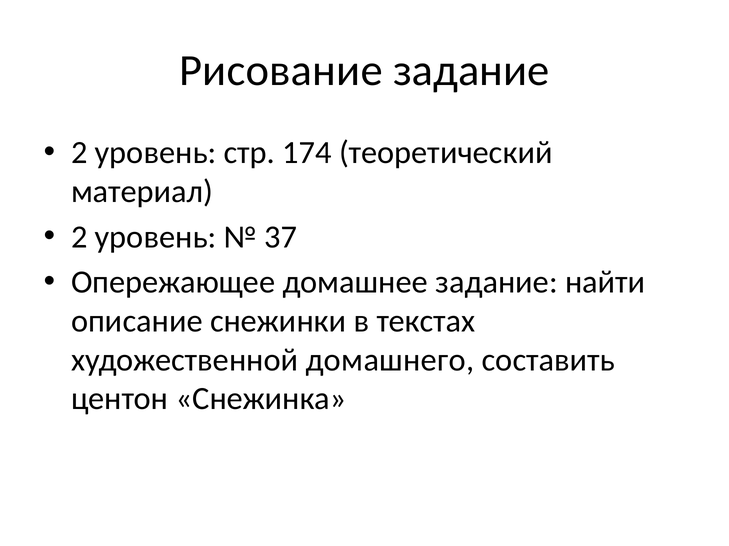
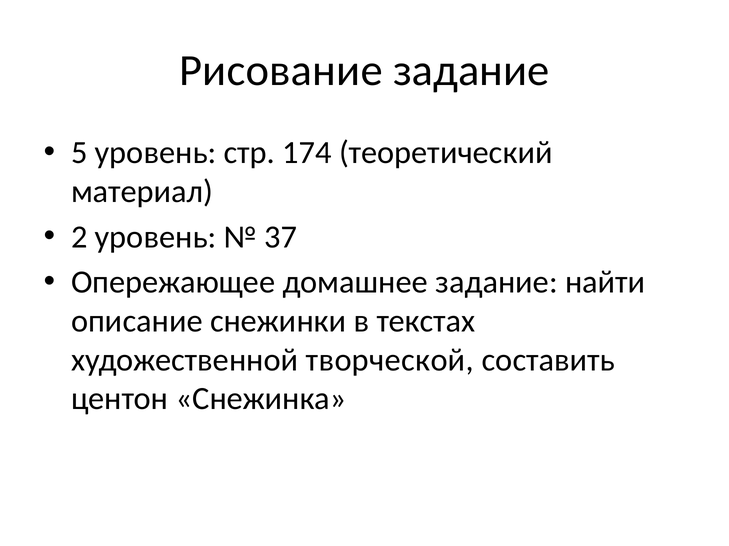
2 at (79, 153): 2 -> 5
домашнего: домашнего -> творческой
